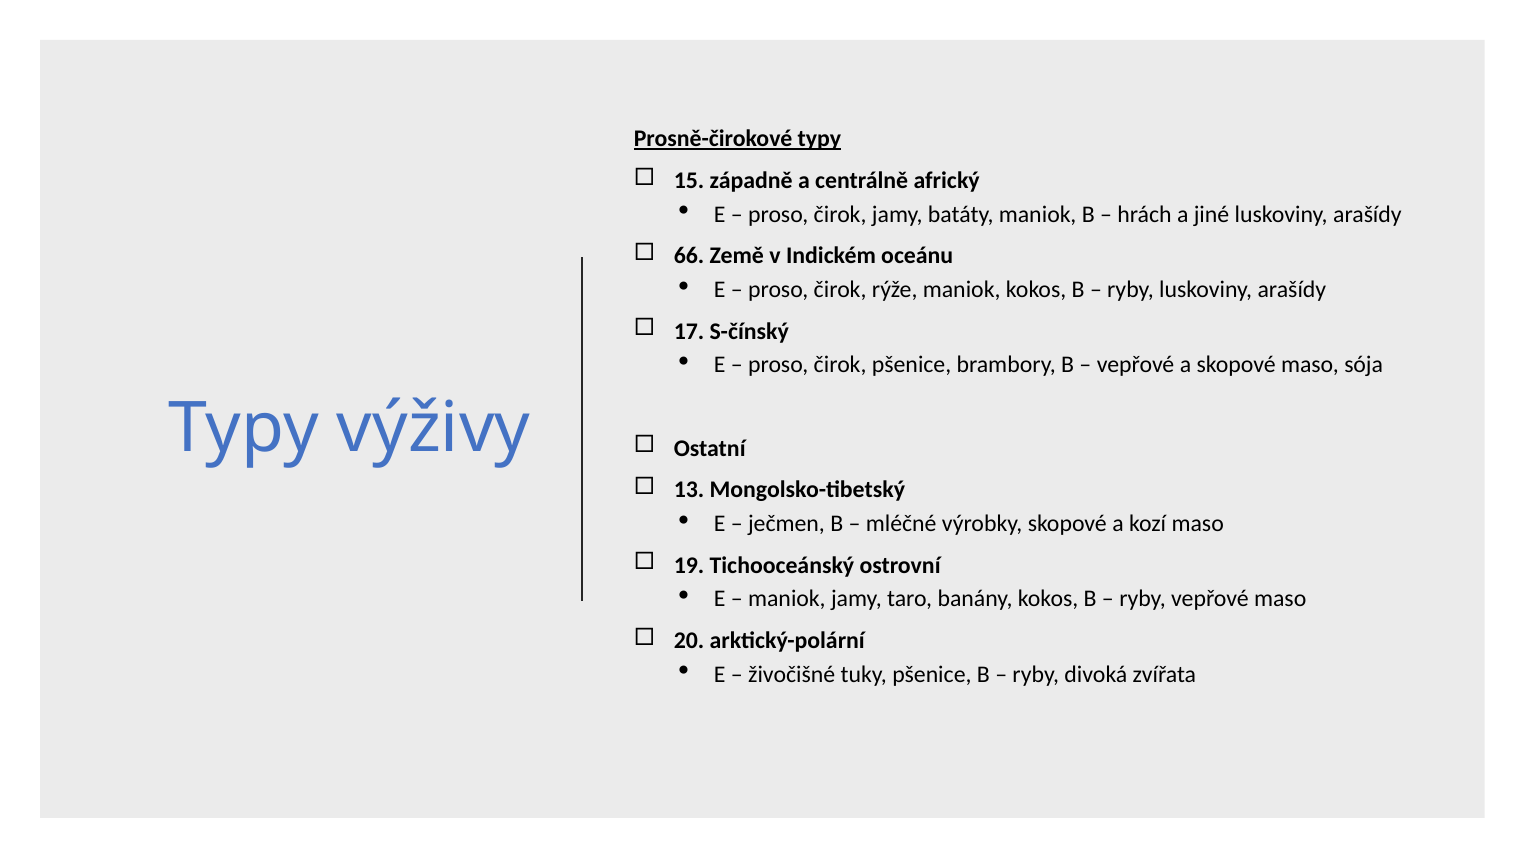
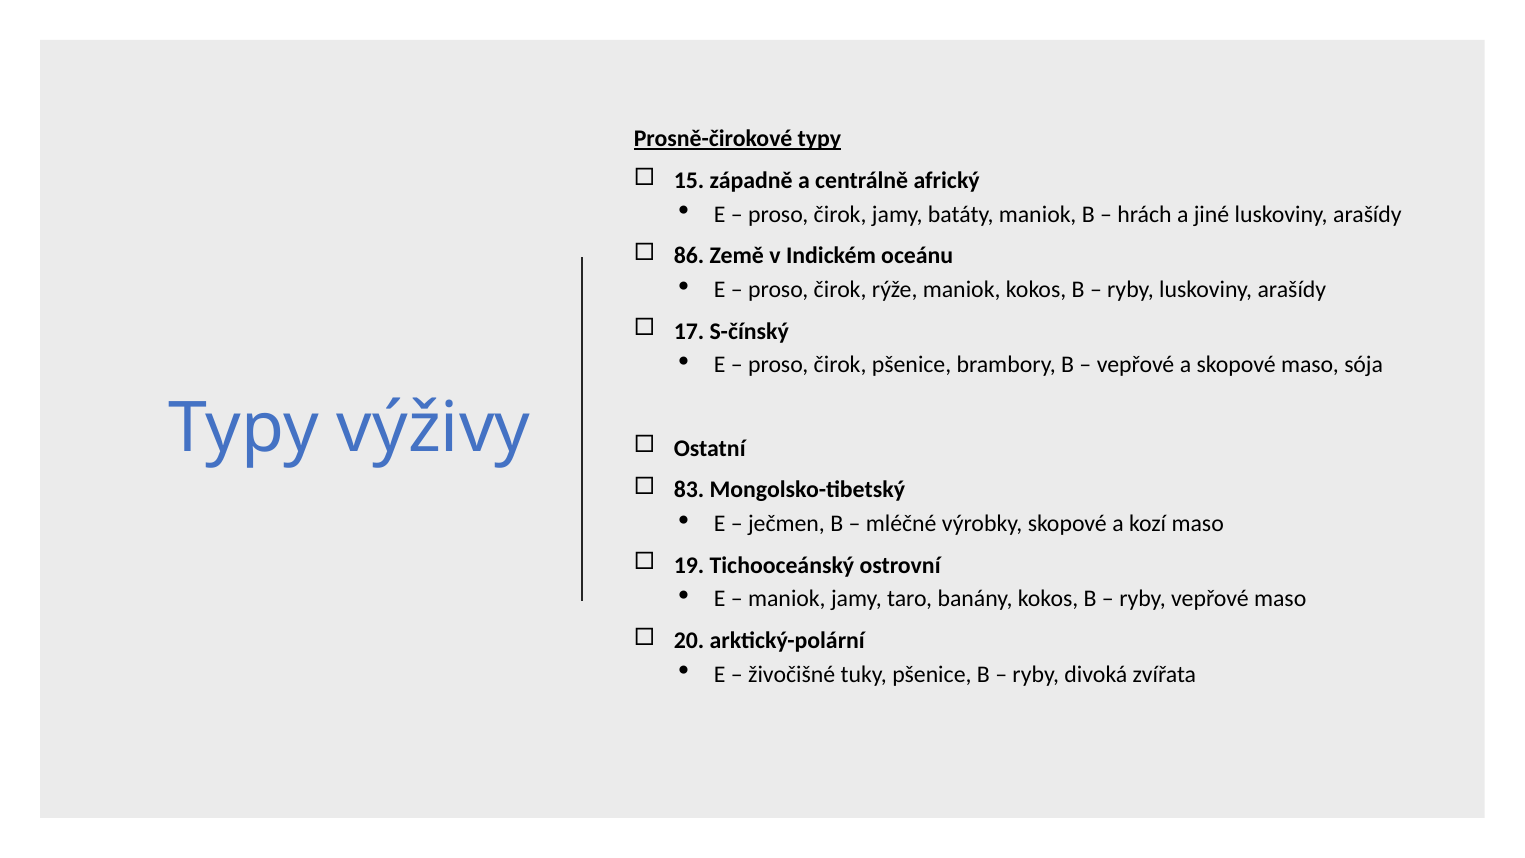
66: 66 -> 86
13: 13 -> 83
